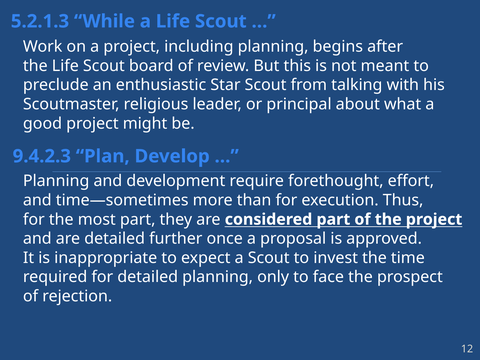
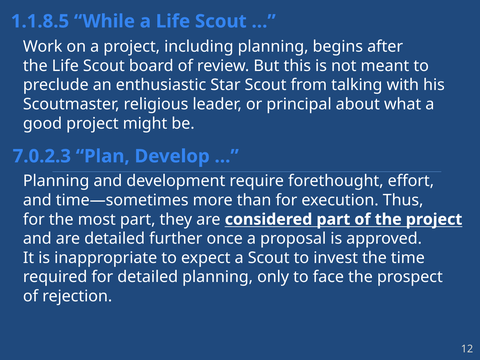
5.2.1.3: 5.2.1.3 -> 1.1.8.5
9.4.2.3: 9.4.2.3 -> 7.0.2.3
